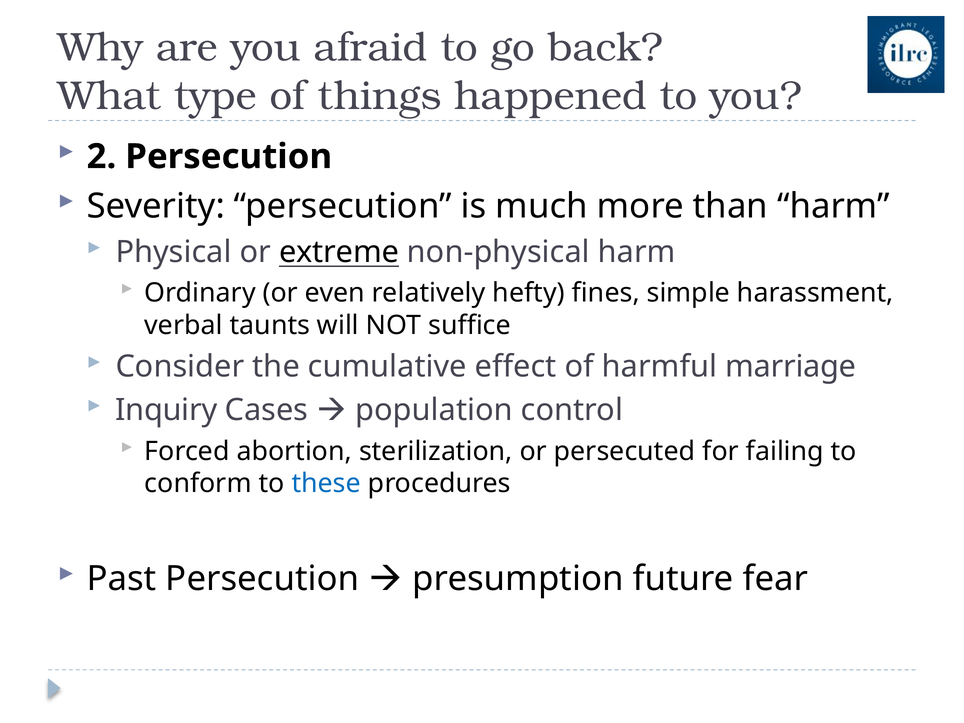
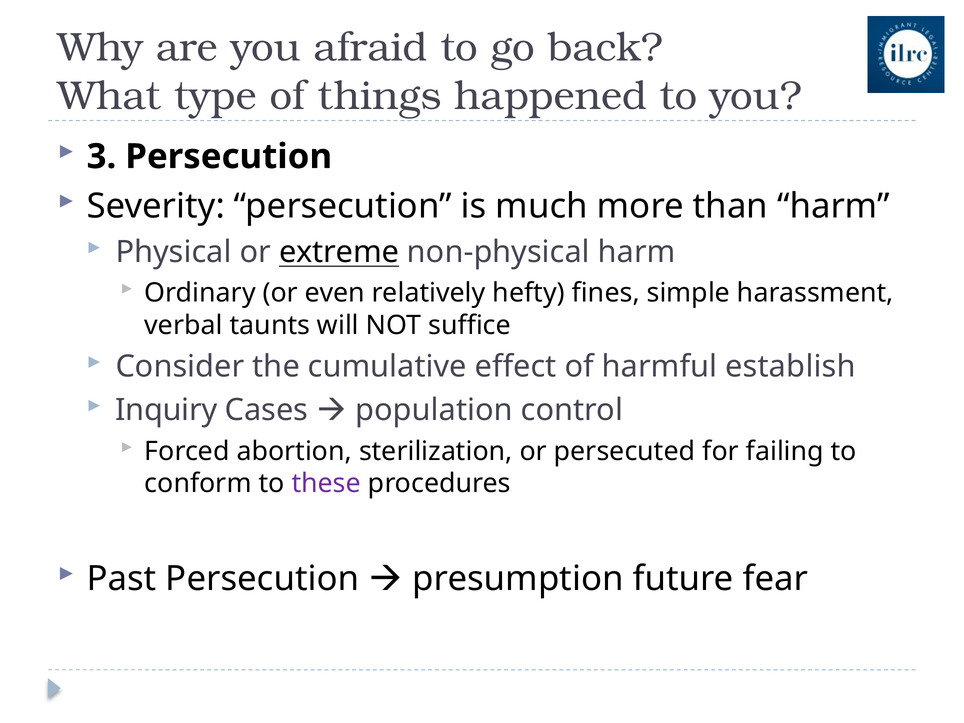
2: 2 -> 3
marriage: marriage -> establish
these colour: blue -> purple
